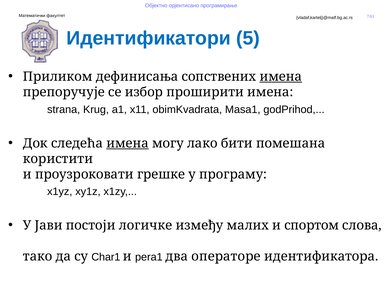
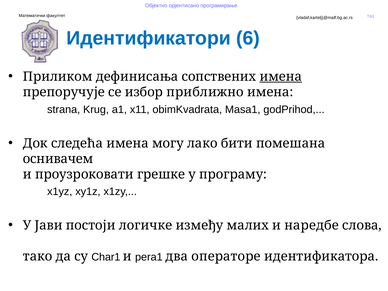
5: 5 -> 6
проширити: проширити -> приближно
имена at (128, 143) underline: present -> none
користити: користити -> оснивачем
спортом: спортом -> наредбе
